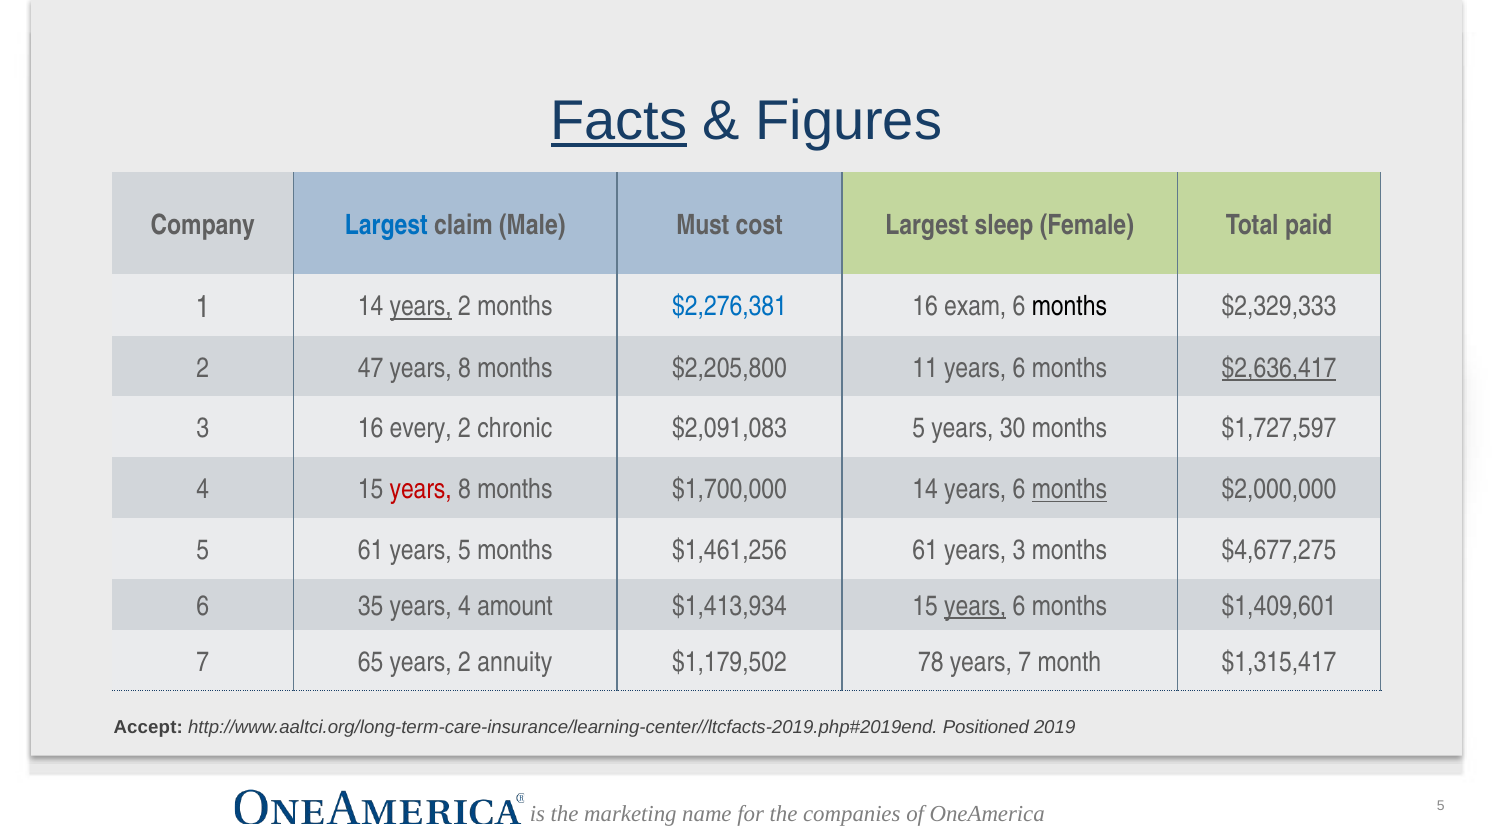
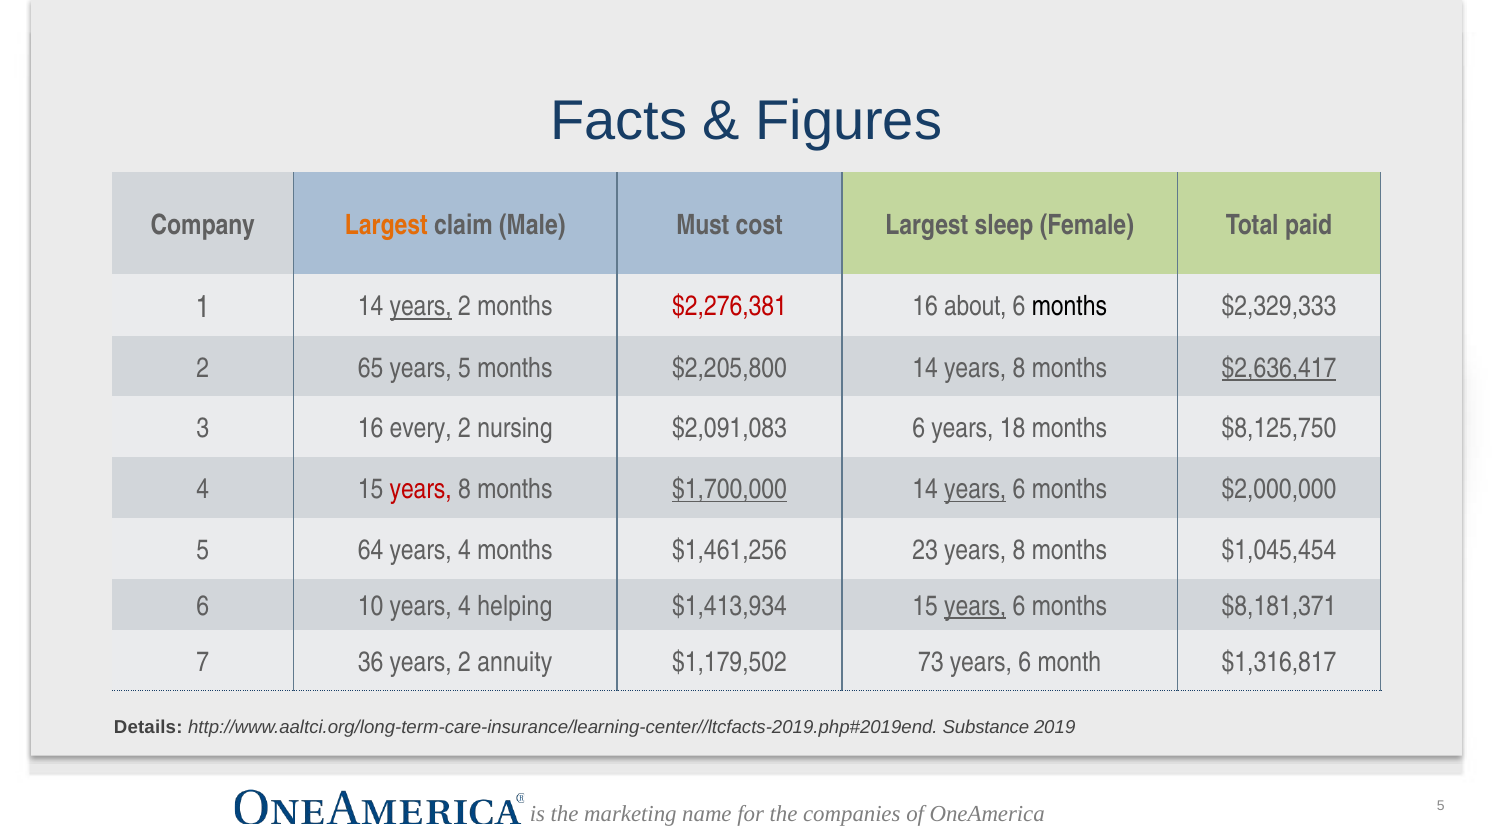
Facts underline: present -> none
Largest at (386, 225) colour: blue -> orange
$2,276,381 colour: blue -> red
exam: exam -> about
47: 47 -> 65
8 at (464, 368): 8 -> 5
$2,205,800 11: 11 -> 14
6 at (1019, 368): 6 -> 8
chronic: chronic -> nursing
$2,091,083 5: 5 -> 6
30: 30 -> 18
$1,727,597: $1,727,597 -> $8,125,750
$1,700,000 underline: none -> present
years at (975, 489) underline: none -> present
months at (1069, 489) underline: present -> none
5 61: 61 -> 64
5 at (464, 550): 5 -> 4
$1,461,256 61: 61 -> 23
3 at (1019, 550): 3 -> 8
$4,677,275: $4,677,275 -> $1,045,454
35: 35 -> 10
amount: amount -> helping
$1,409,601: $1,409,601 -> $8,181,371
65: 65 -> 36
78: 78 -> 73
7 at (1025, 662): 7 -> 6
$1,315,417: $1,315,417 -> $1,316,817
Accept: Accept -> Details
Positioned: Positioned -> Substance
